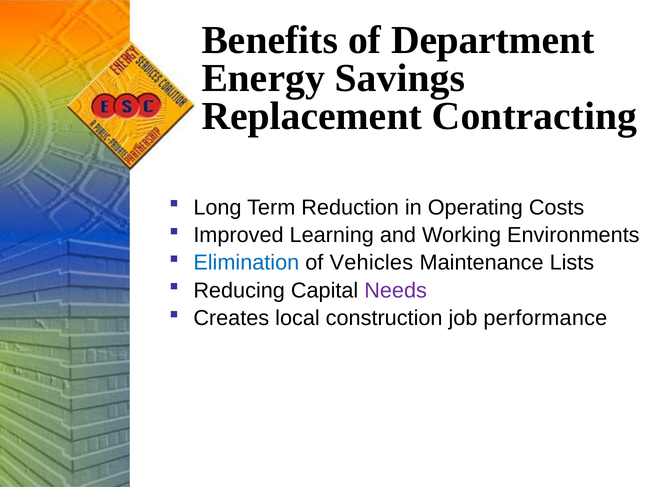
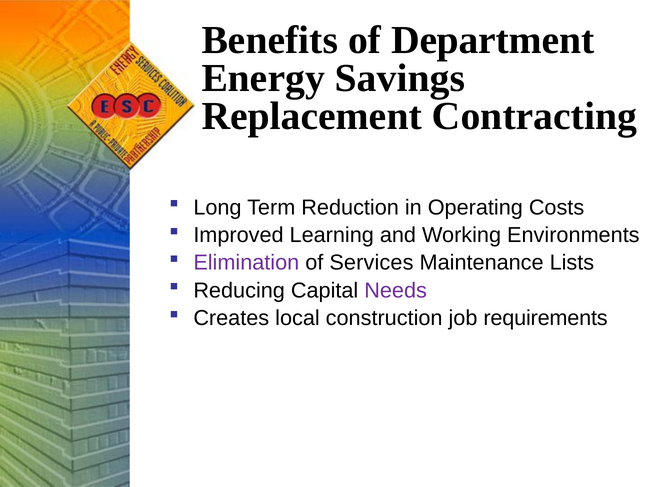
Elimination colour: blue -> purple
Vehicles: Vehicles -> Services
performance: performance -> requirements
